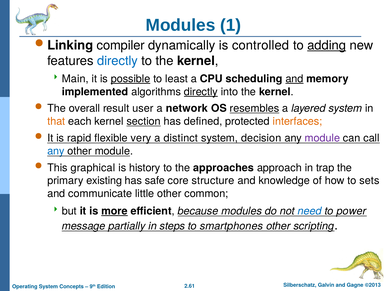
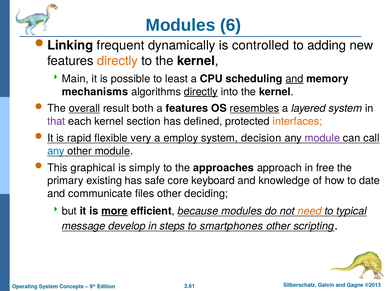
1: 1 -> 6
compiler: compiler -> frequent
adding underline: present -> none
directly at (118, 61) colour: blue -> orange
possible underline: present -> none
implemented: implemented -> mechanisms
overall underline: none -> present
user: user -> both
a network: network -> features
that colour: orange -> purple
section underline: present -> none
distinct: distinct -> employ
history: history -> simply
trap: trap -> free
structure: structure -> keyboard
sets: sets -> date
little: little -> files
common: common -> deciding
need colour: blue -> orange
power: power -> typical
partially: partially -> develop
